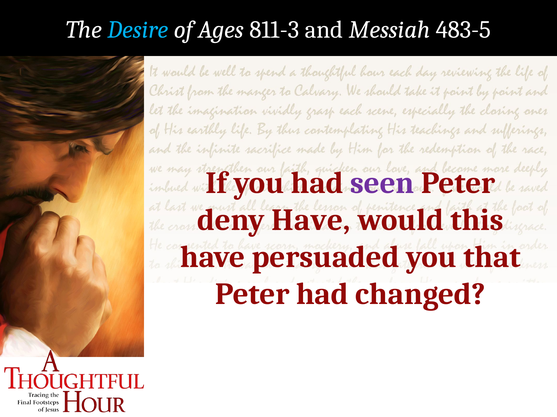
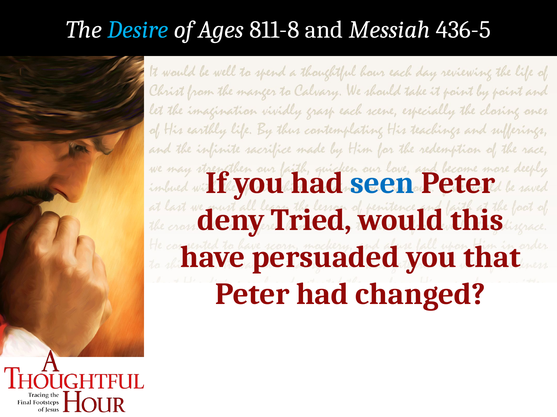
811-3: 811-3 -> 811-8
483-5: 483-5 -> 436-5
seen colour: purple -> blue
deny Have: Have -> Tried
